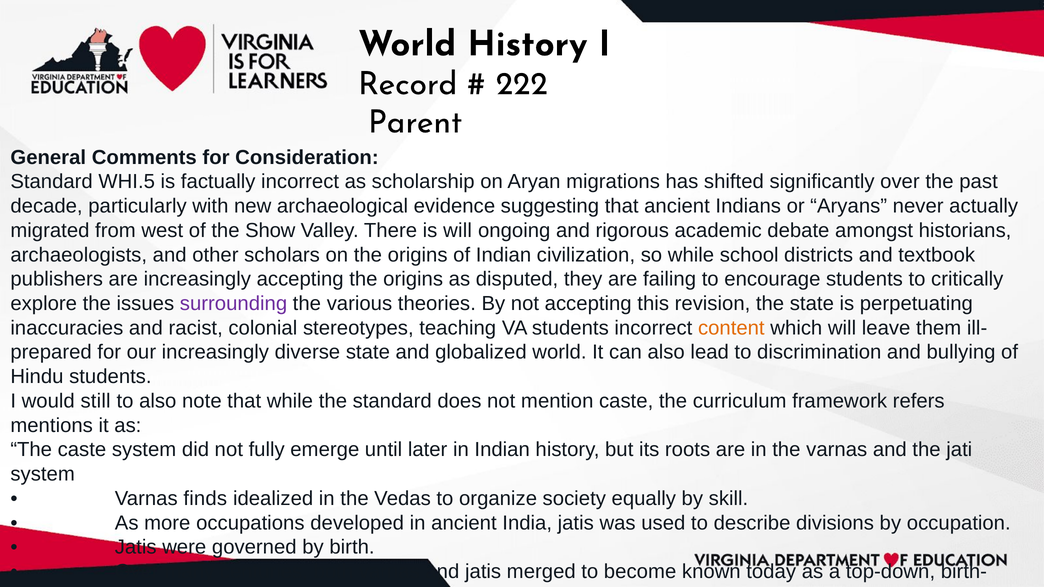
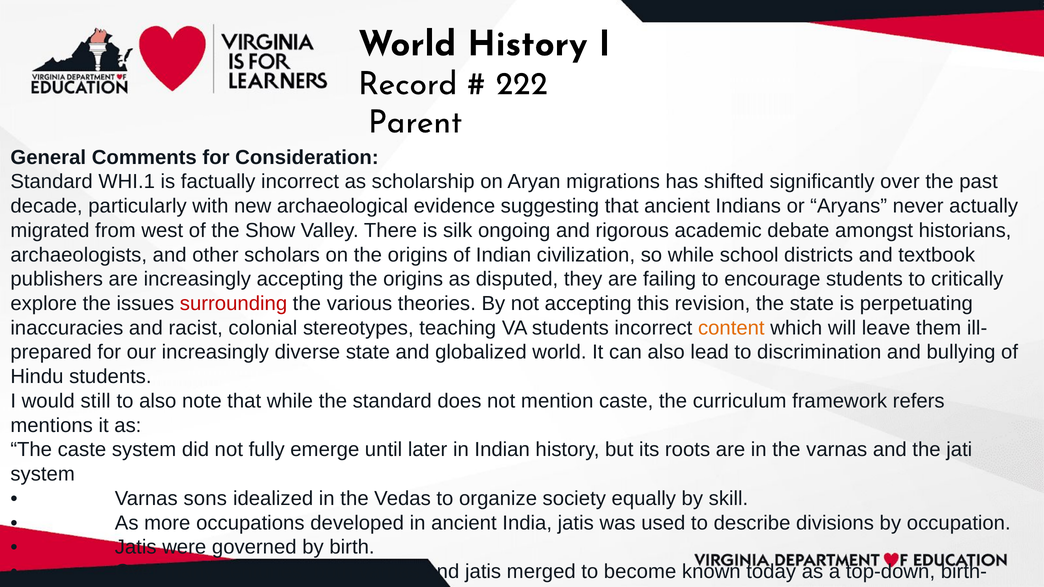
WHI.5: WHI.5 -> WHI.1
is will: will -> silk
surrounding colour: purple -> red
finds: finds -> sons
